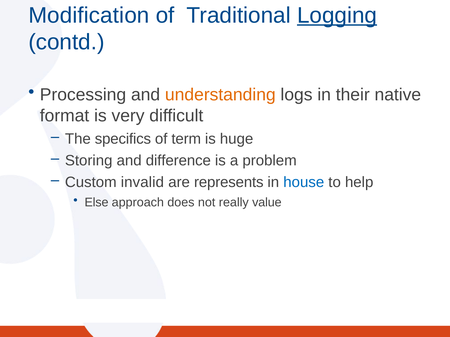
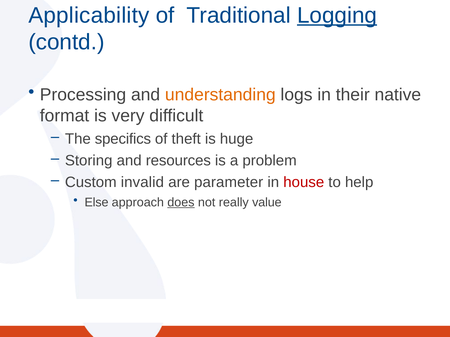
Modification: Modification -> Applicability
term: term -> theft
difference: difference -> resources
represents: represents -> parameter
house colour: blue -> red
does underline: none -> present
